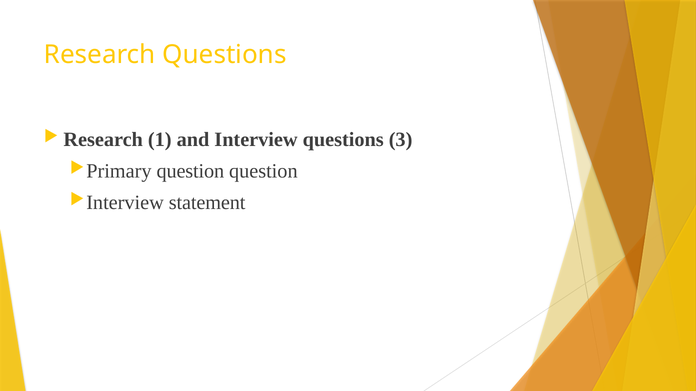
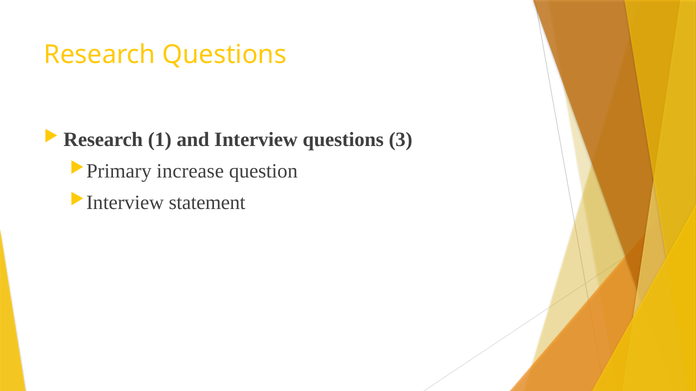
question at (190, 171): question -> increase
